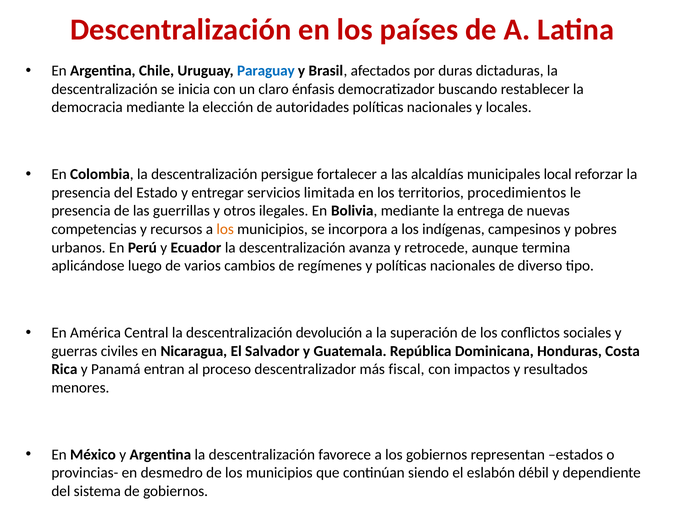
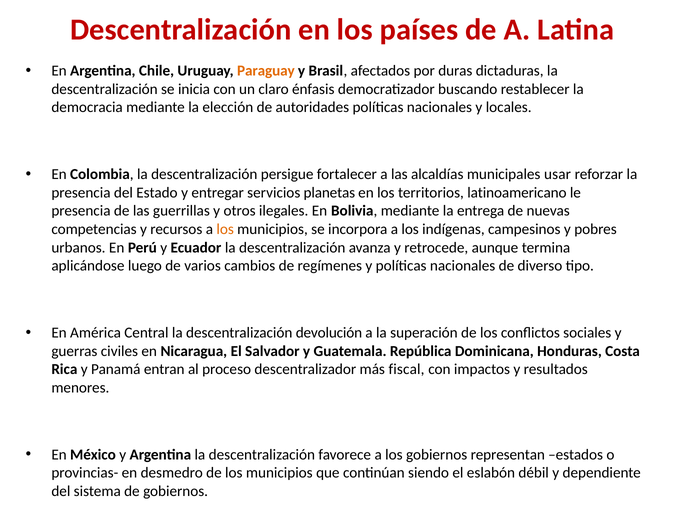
Paraguay colour: blue -> orange
local: local -> usar
limitada: limitada -> planetas
procedimientos: procedimientos -> latinoamericano
